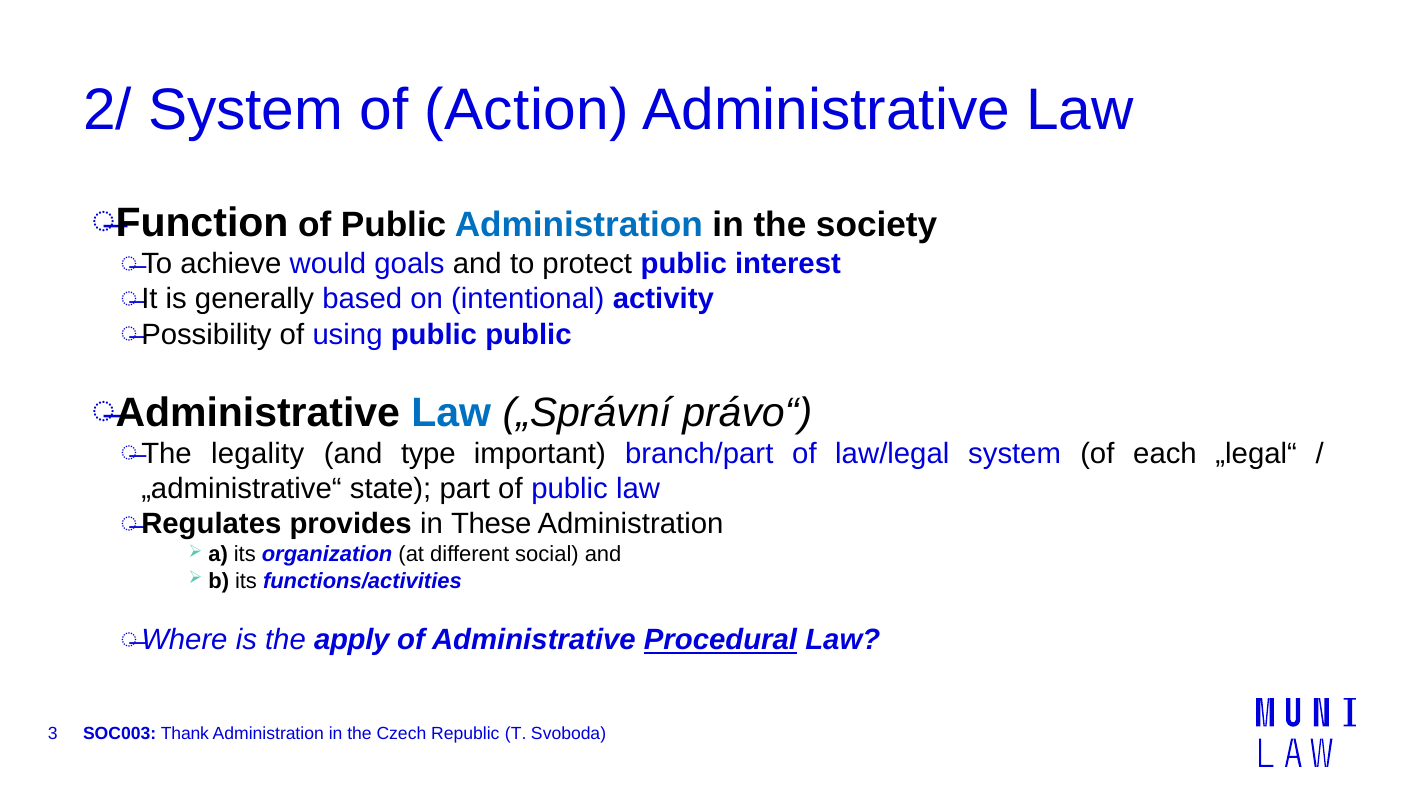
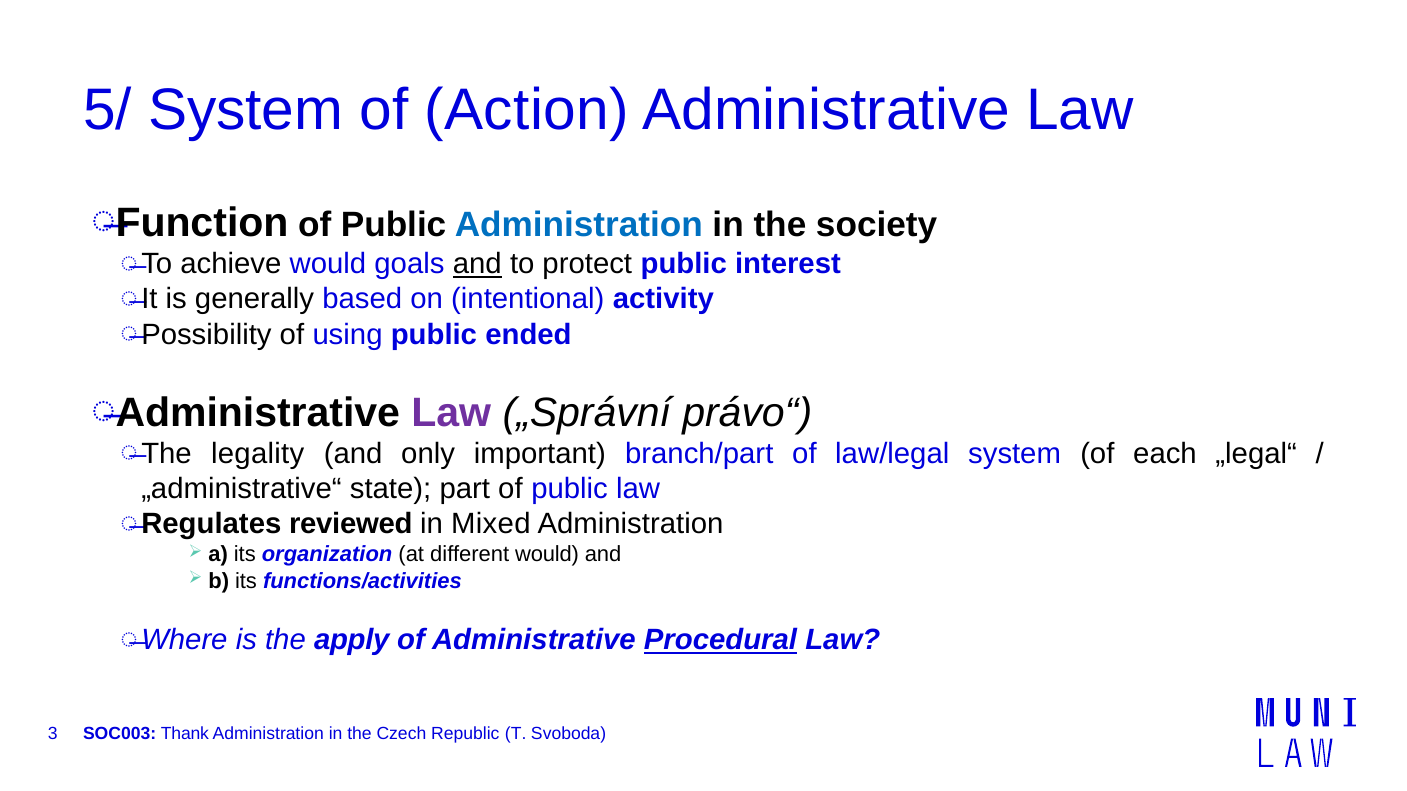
2/: 2/ -> 5/
and at (477, 264) underline: none -> present
public public: public -> ended
Law at (451, 413) colour: blue -> purple
type: type -> only
provides: provides -> reviewed
These: These -> Mixed
different social: social -> would
